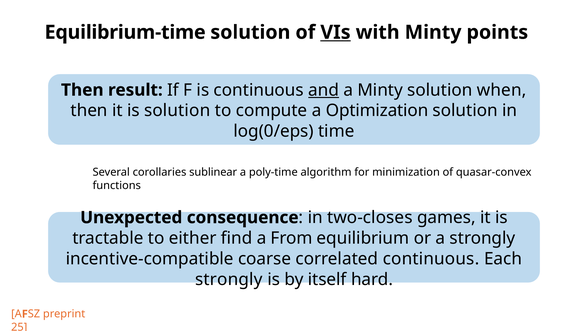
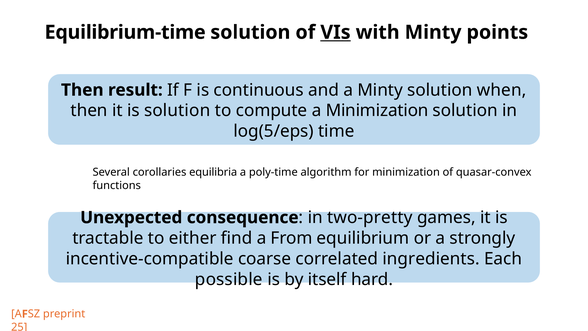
and underline: present -> none
a Optimization: Optimization -> Minimization
log(0/eps: log(0/eps -> log(5/eps
sublinear: sublinear -> equilibria
two-closes: two-closes -> two-pretty
correlated continuous: continuous -> ingredients
strongly at (229, 279): strongly -> possible
